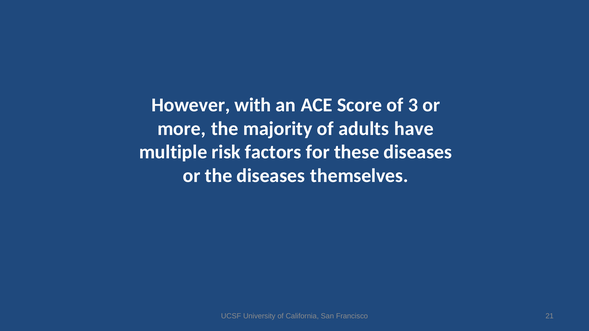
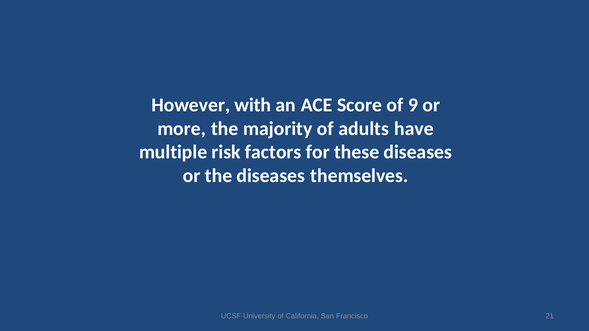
3: 3 -> 9
